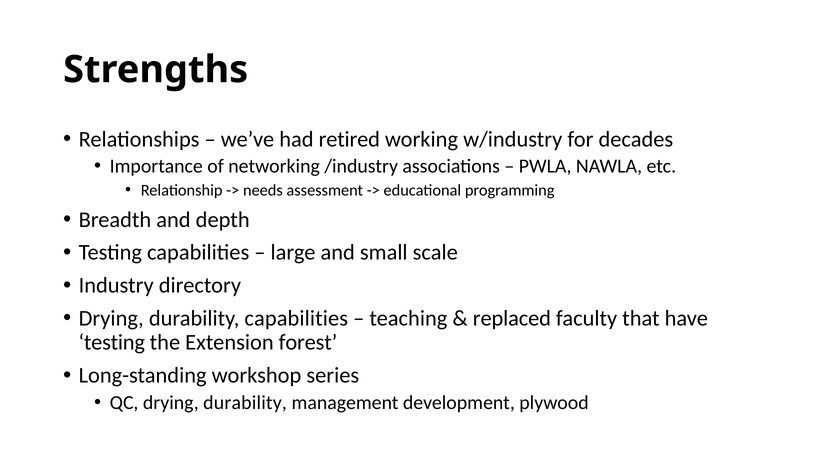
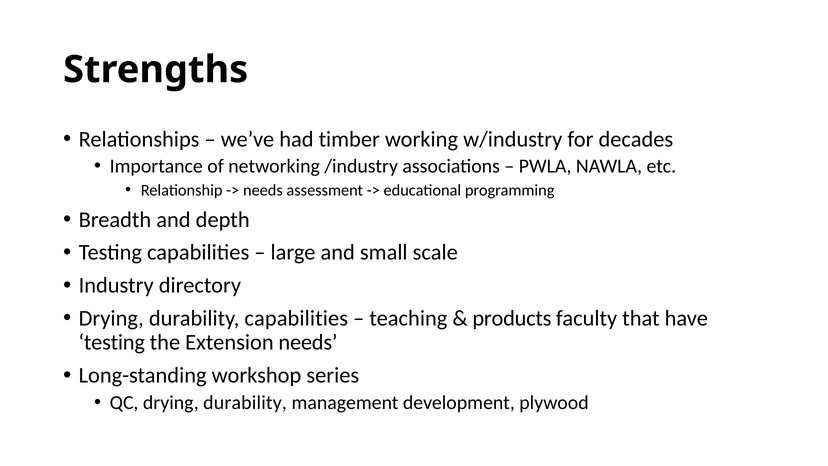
retired: retired -> timber
replaced: replaced -> products
Extension forest: forest -> needs
